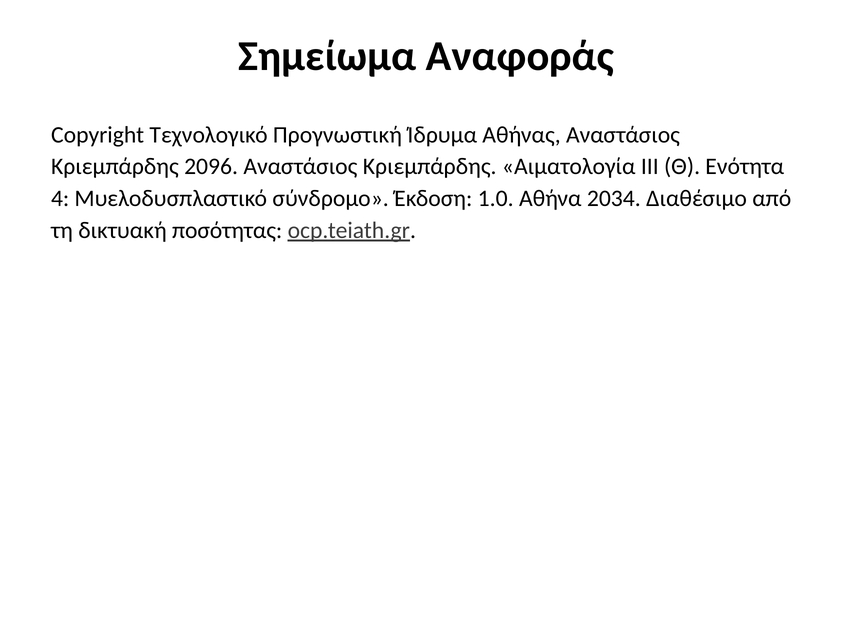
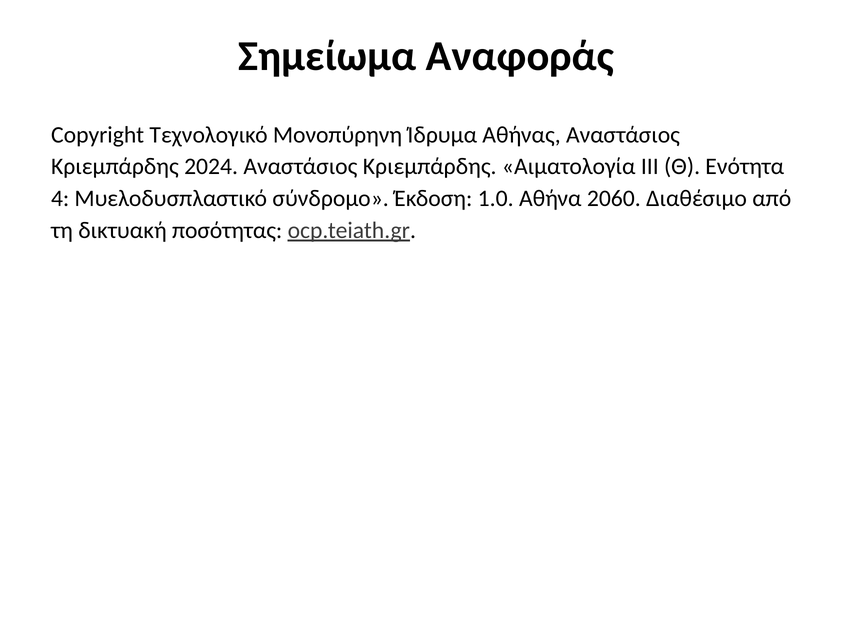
Προγνωστική: Προγνωστική -> Μονοπύρηνη
2096: 2096 -> 2024
2034: 2034 -> 2060
